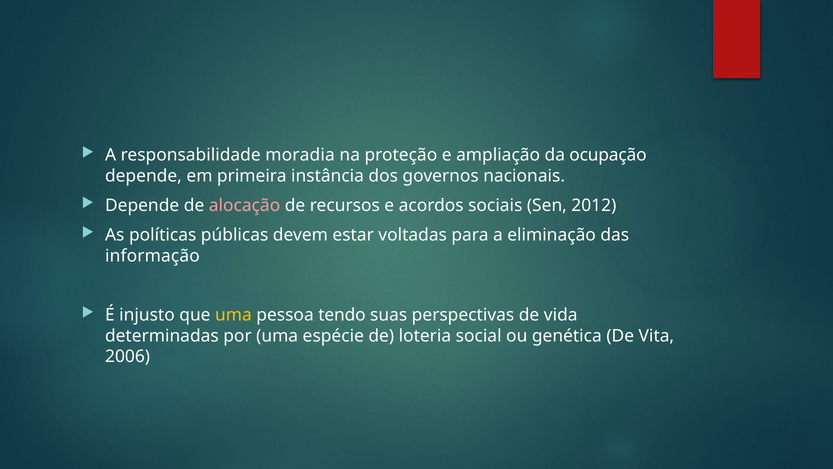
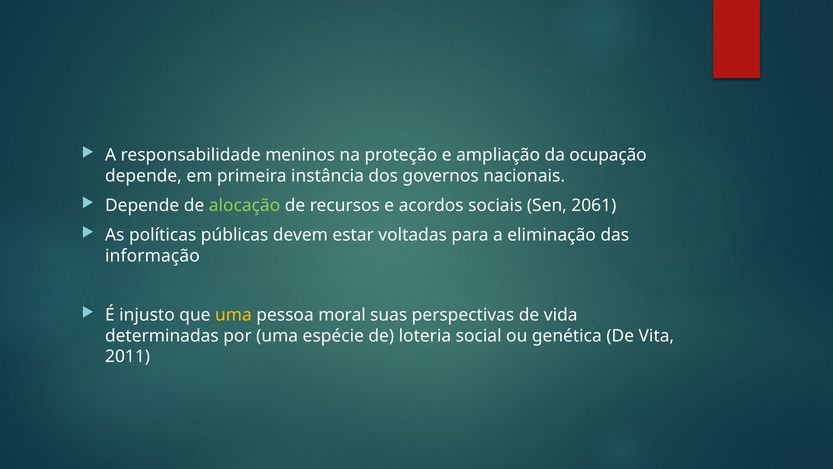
moradia: moradia -> meninos
alocação colour: pink -> light green
2012: 2012 -> 2061
tendo: tendo -> moral
2006: 2006 -> 2011
